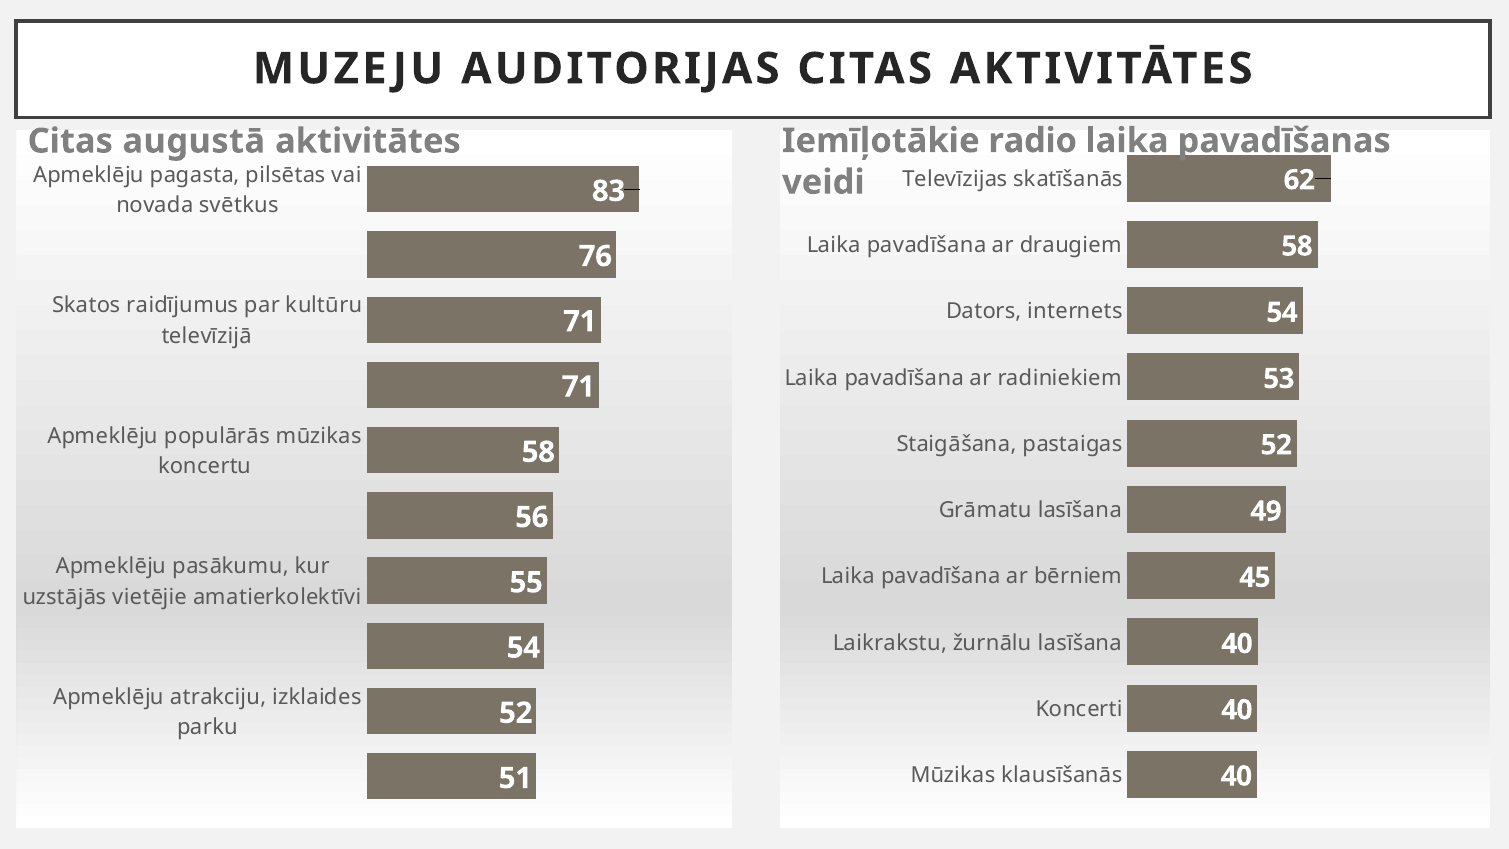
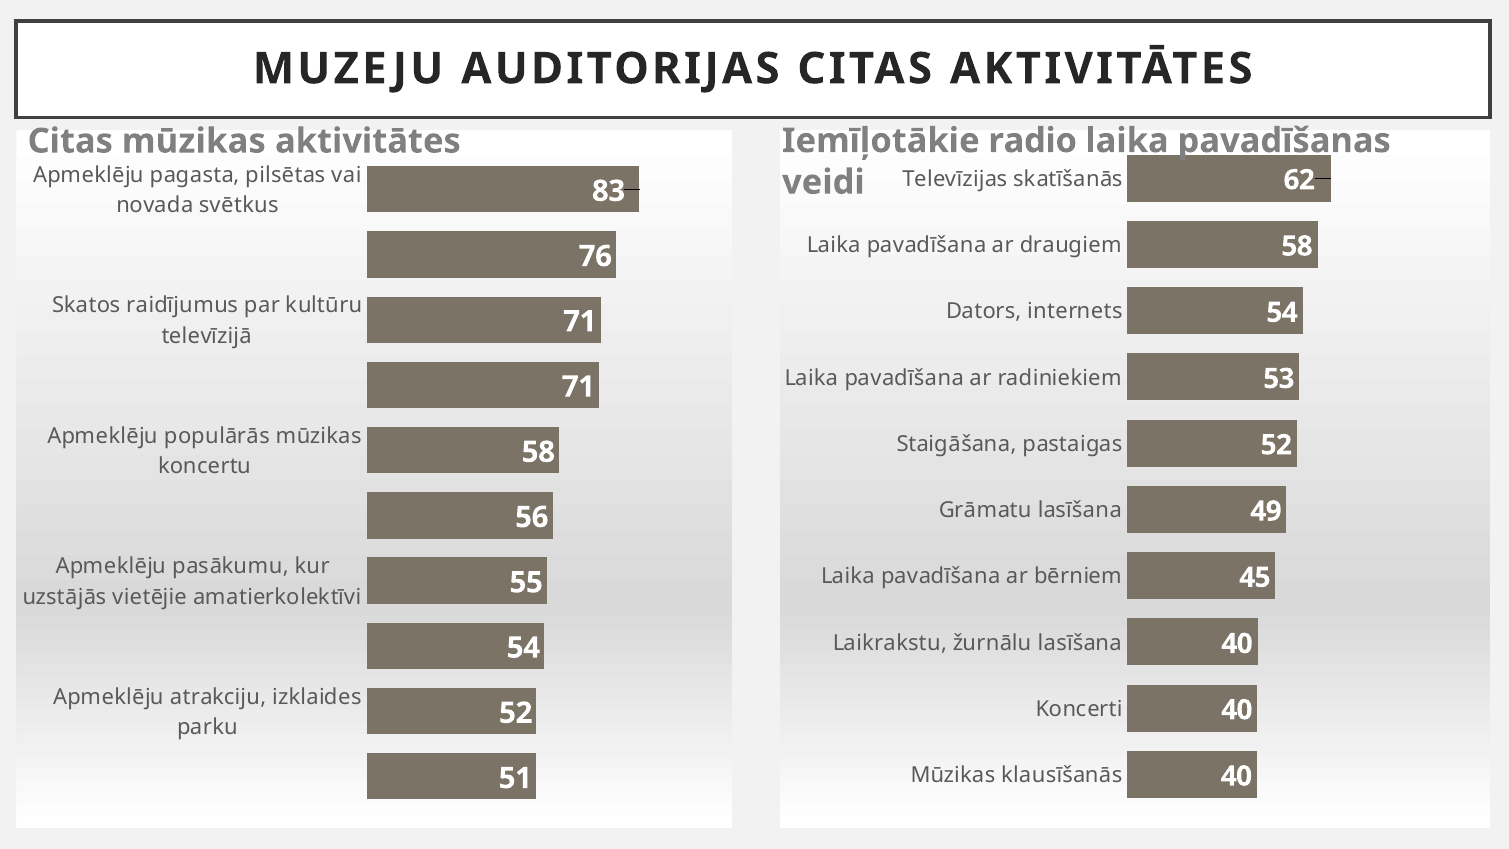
Citas augustā: augustā -> mūzikas
